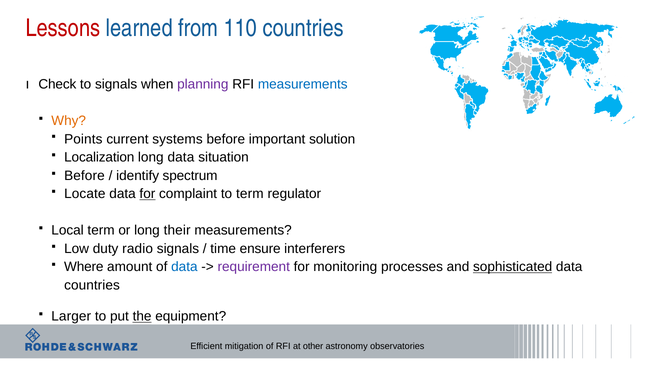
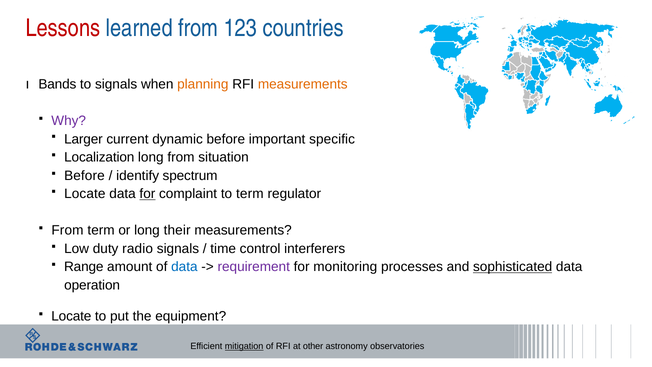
110: 110 -> 123
Check: Check -> Bands
planning colour: purple -> orange
measurements at (303, 84) colour: blue -> orange
Why colour: orange -> purple
Points: Points -> Larger
systems: systems -> dynamic
solution: solution -> specific
long data: data -> from
Local at (68, 230): Local -> From
ensure: ensure -> control
Where: Where -> Range
countries at (92, 285): countries -> operation
Larger at (71, 316): Larger -> Locate
the underline: present -> none
mitigation underline: none -> present
